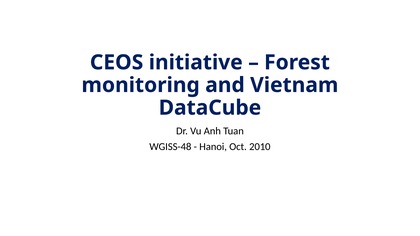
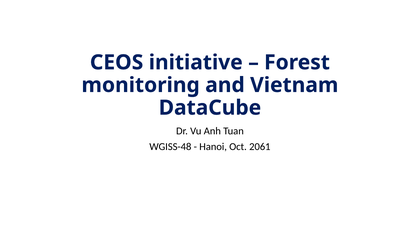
2010: 2010 -> 2061
